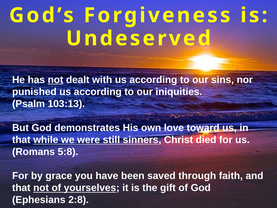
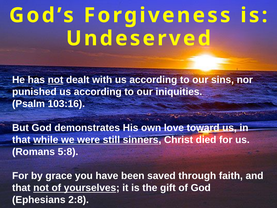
103:13: 103:13 -> 103:16
